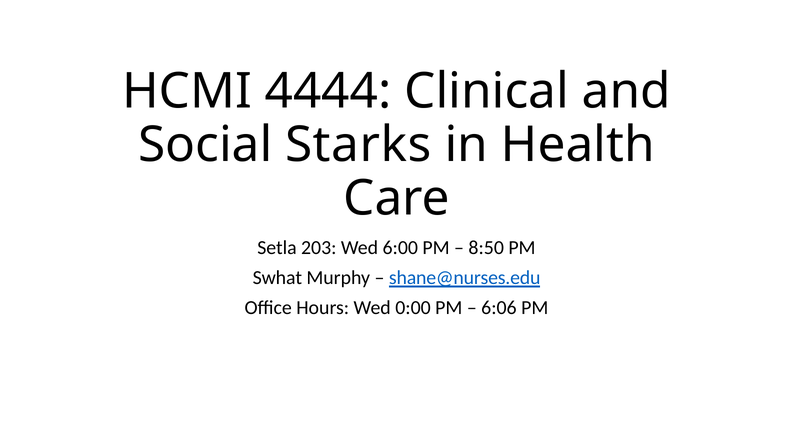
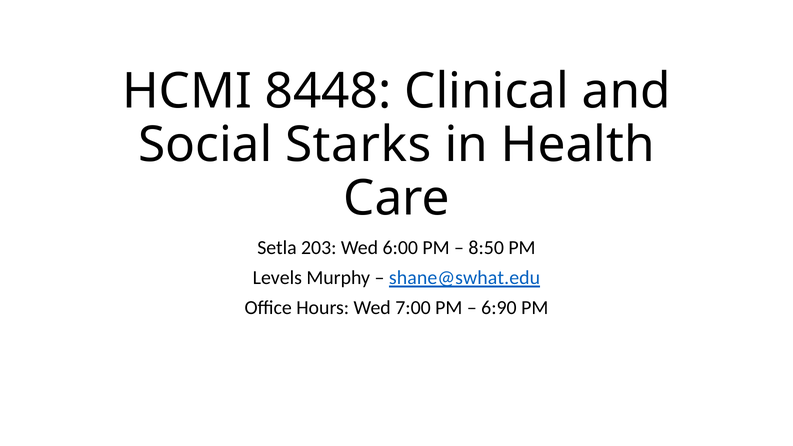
4444: 4444 -> 8448
Swhat: Swhat -> Levels
shane@nurses.edu: shane@nurses.edu -> shane@swhat.edu
0:00: 0:00 -> 7:00
6:06: 6:06 -> 6:90
